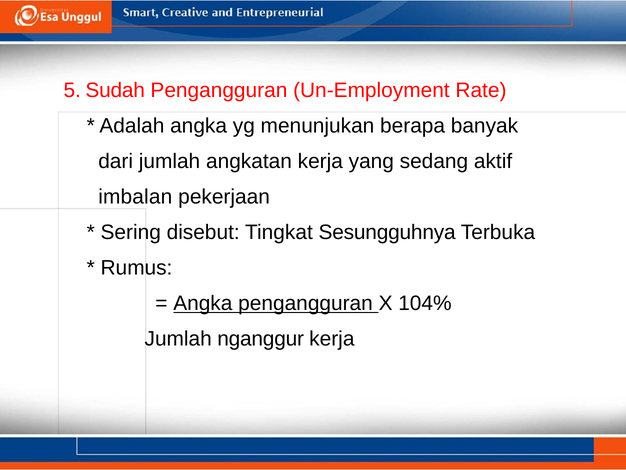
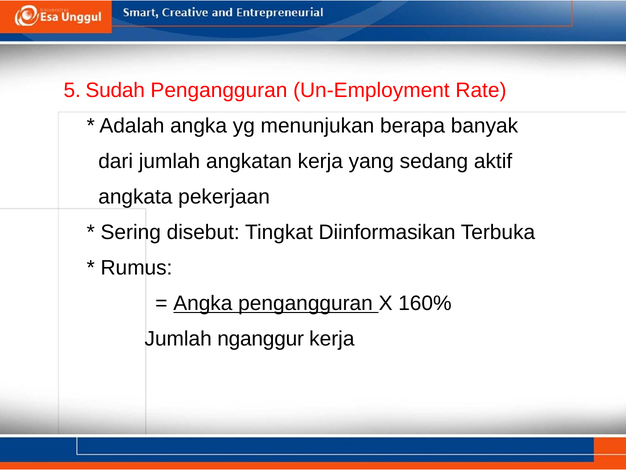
imbalan: imbalan -> angkata
Sesungguhnya: Sesungguhnya -> Diinformasikan
104%: 104% -> 160%
